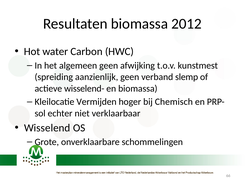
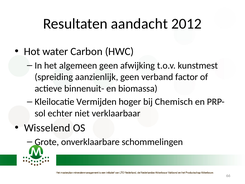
Resultaten biomassa: biomassa -> aandacht
slemp: slemp -> factor
wisselend-: wisselend- -> binnenuit-
